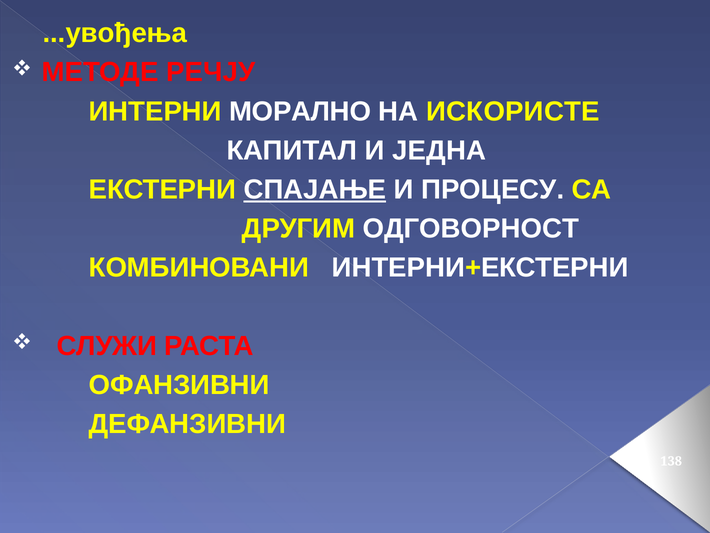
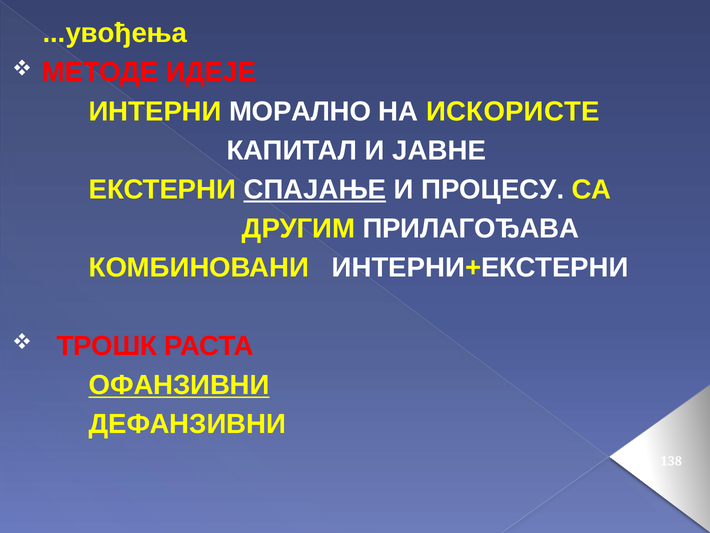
РЕЧЈУ: РЕЧЈУ -> ИДЕЈЕ
ЈЕДНА: ЈЕДНА -> ЈАВНЕ
ОДГОВОРНОСТ: ОДГОВОРНОСТ -> ПРИЛАГОЂАВА
СЛУЖИ: СЛУЖИ -> ТРОШК
ОФАНЗИВНИ underline: none -> present
